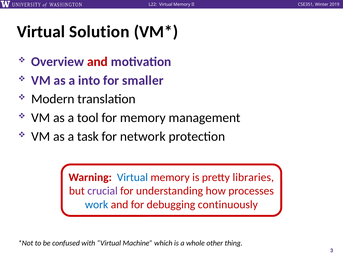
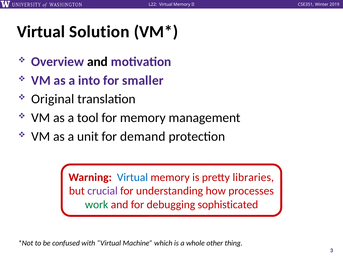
and at (97, 62) colour: red -> black
Modern: Modern -> Original
task: task -> unit
network: network -> demand
work colour: blue -> green
continuously: continuously -> sophisticated
